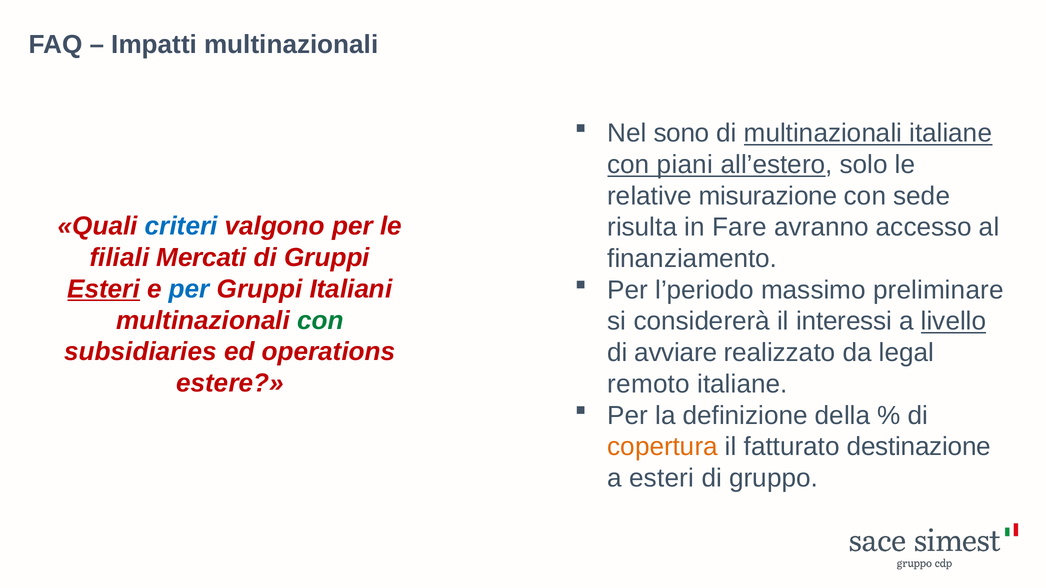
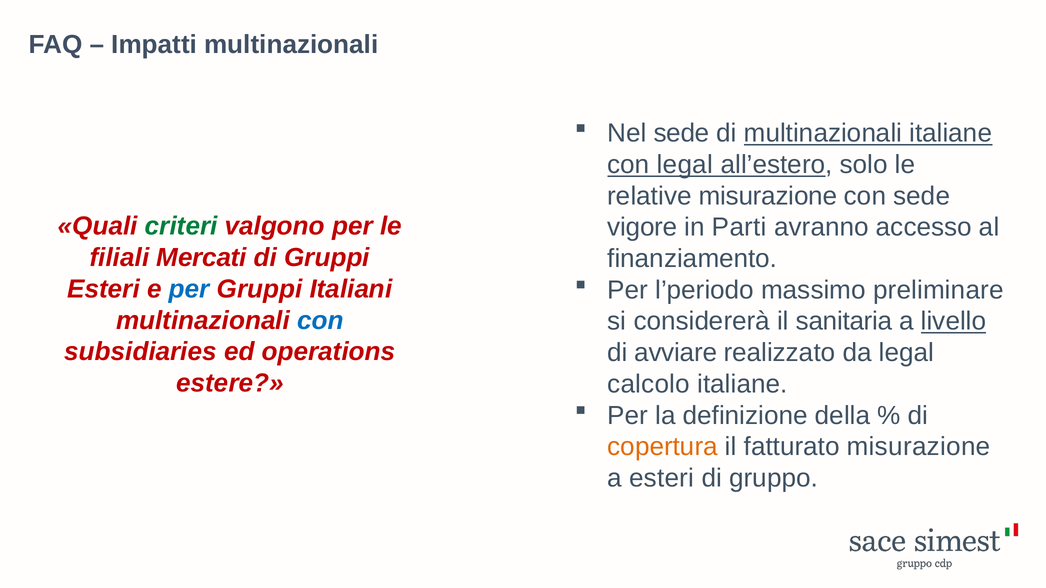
Nel sono: sono -> sede
con piani: piani -> legal
criteri colour: blue -> green
risulta: risulta -> vigore
Fare: Fare -> Parti
Esteri at (104, 289) underline: present -> none
con at (320, 321) colour: green -> blue
interessi: interessi -> sanitaria
remoto: remoto -> calcolo
fatturato destinazione: destinazione -> misurazione
